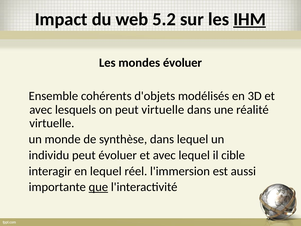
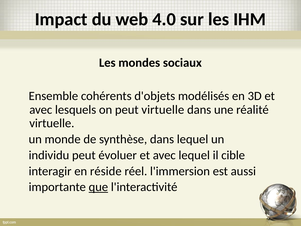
5.2: 5.2 -> 4.0
IHM underline: present -> none
mondes évoluer: évoluer -> sociaux
en lequel: lequel -> réside
